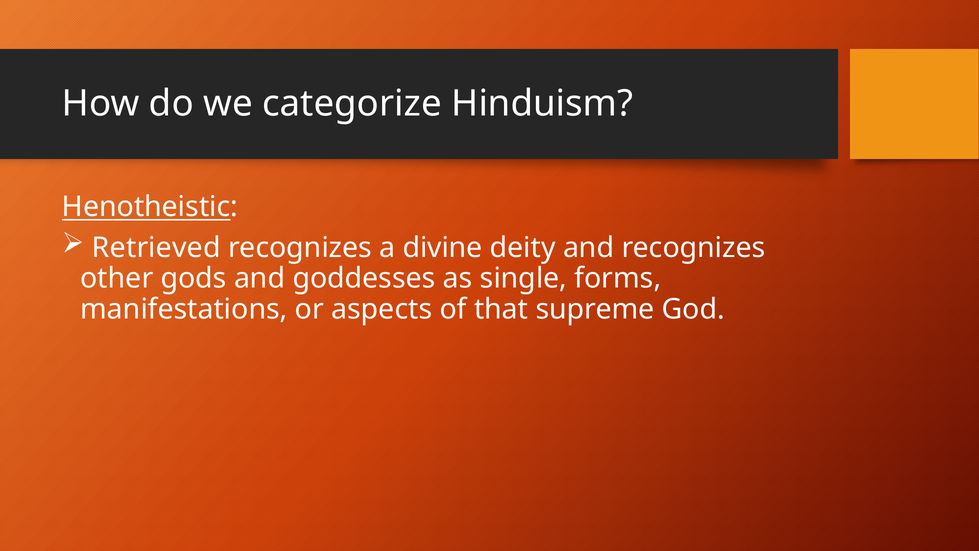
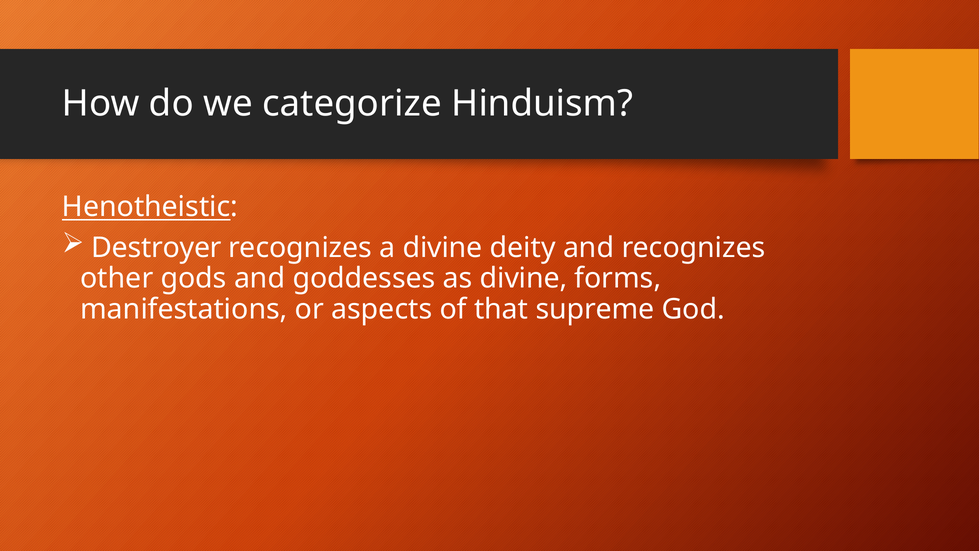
Retrieved: Retrieved -> Destroyer
as single: single -> divine
